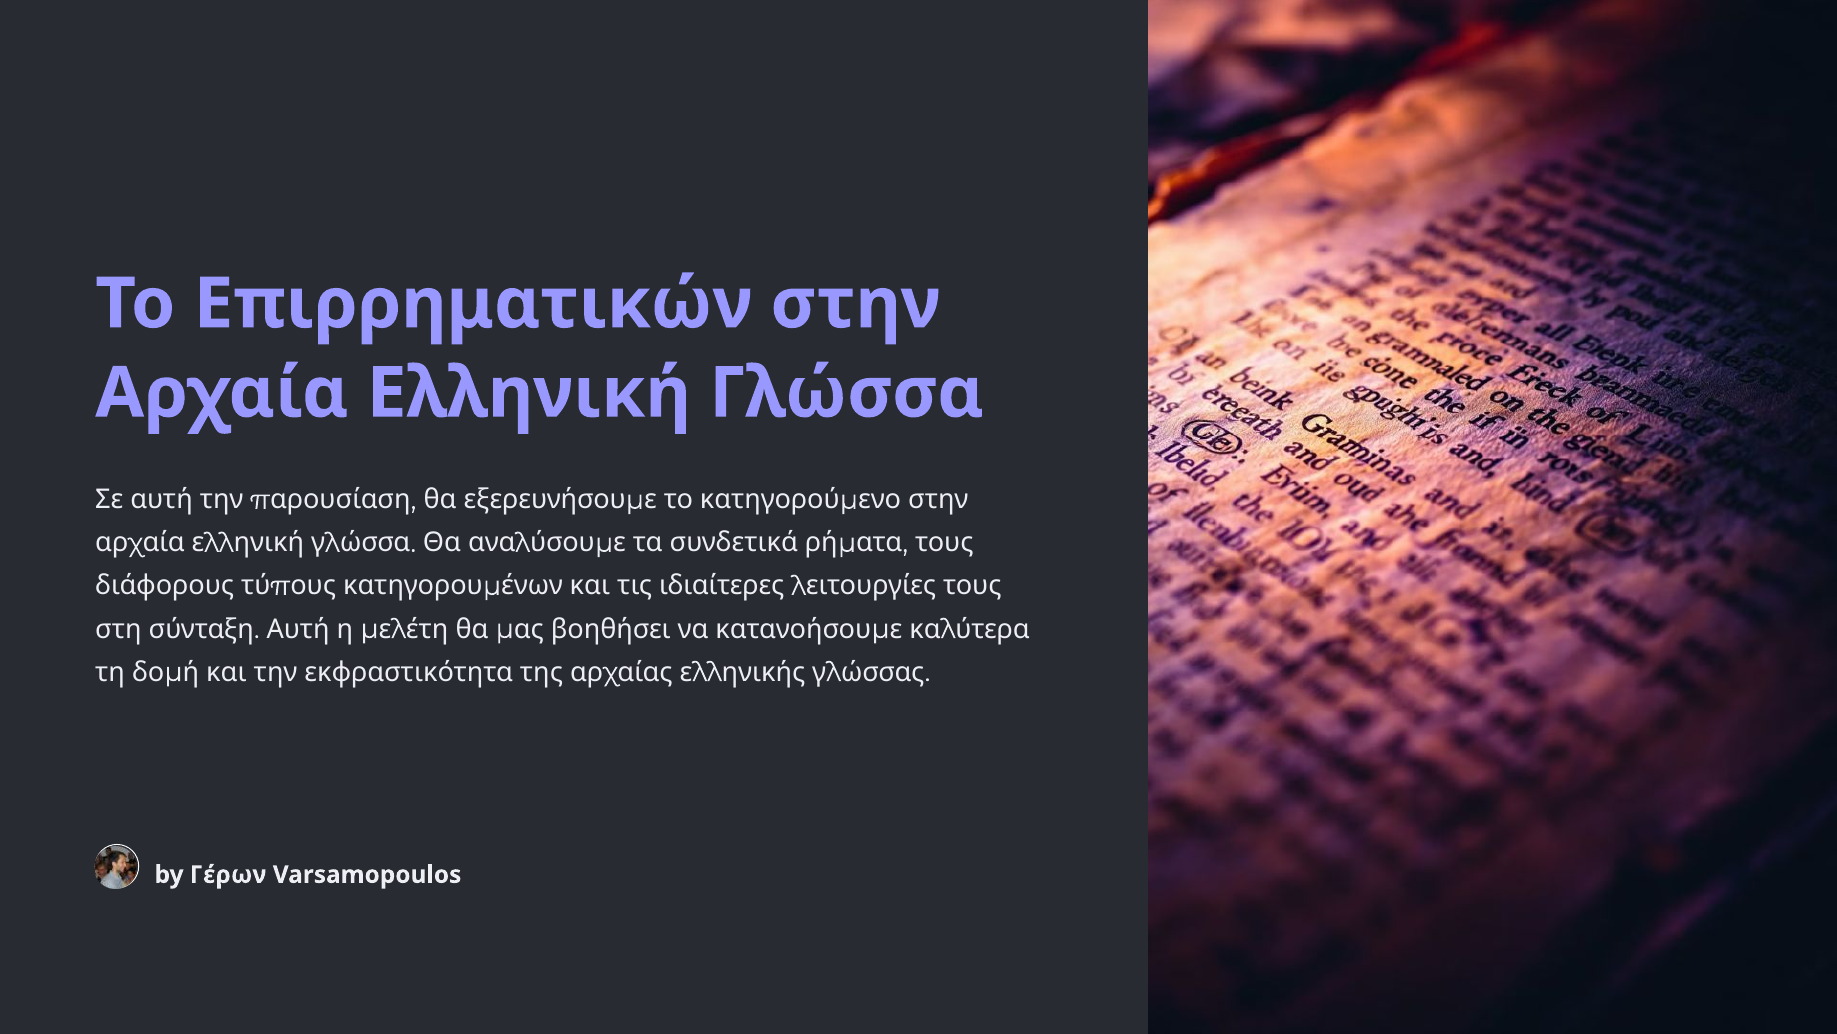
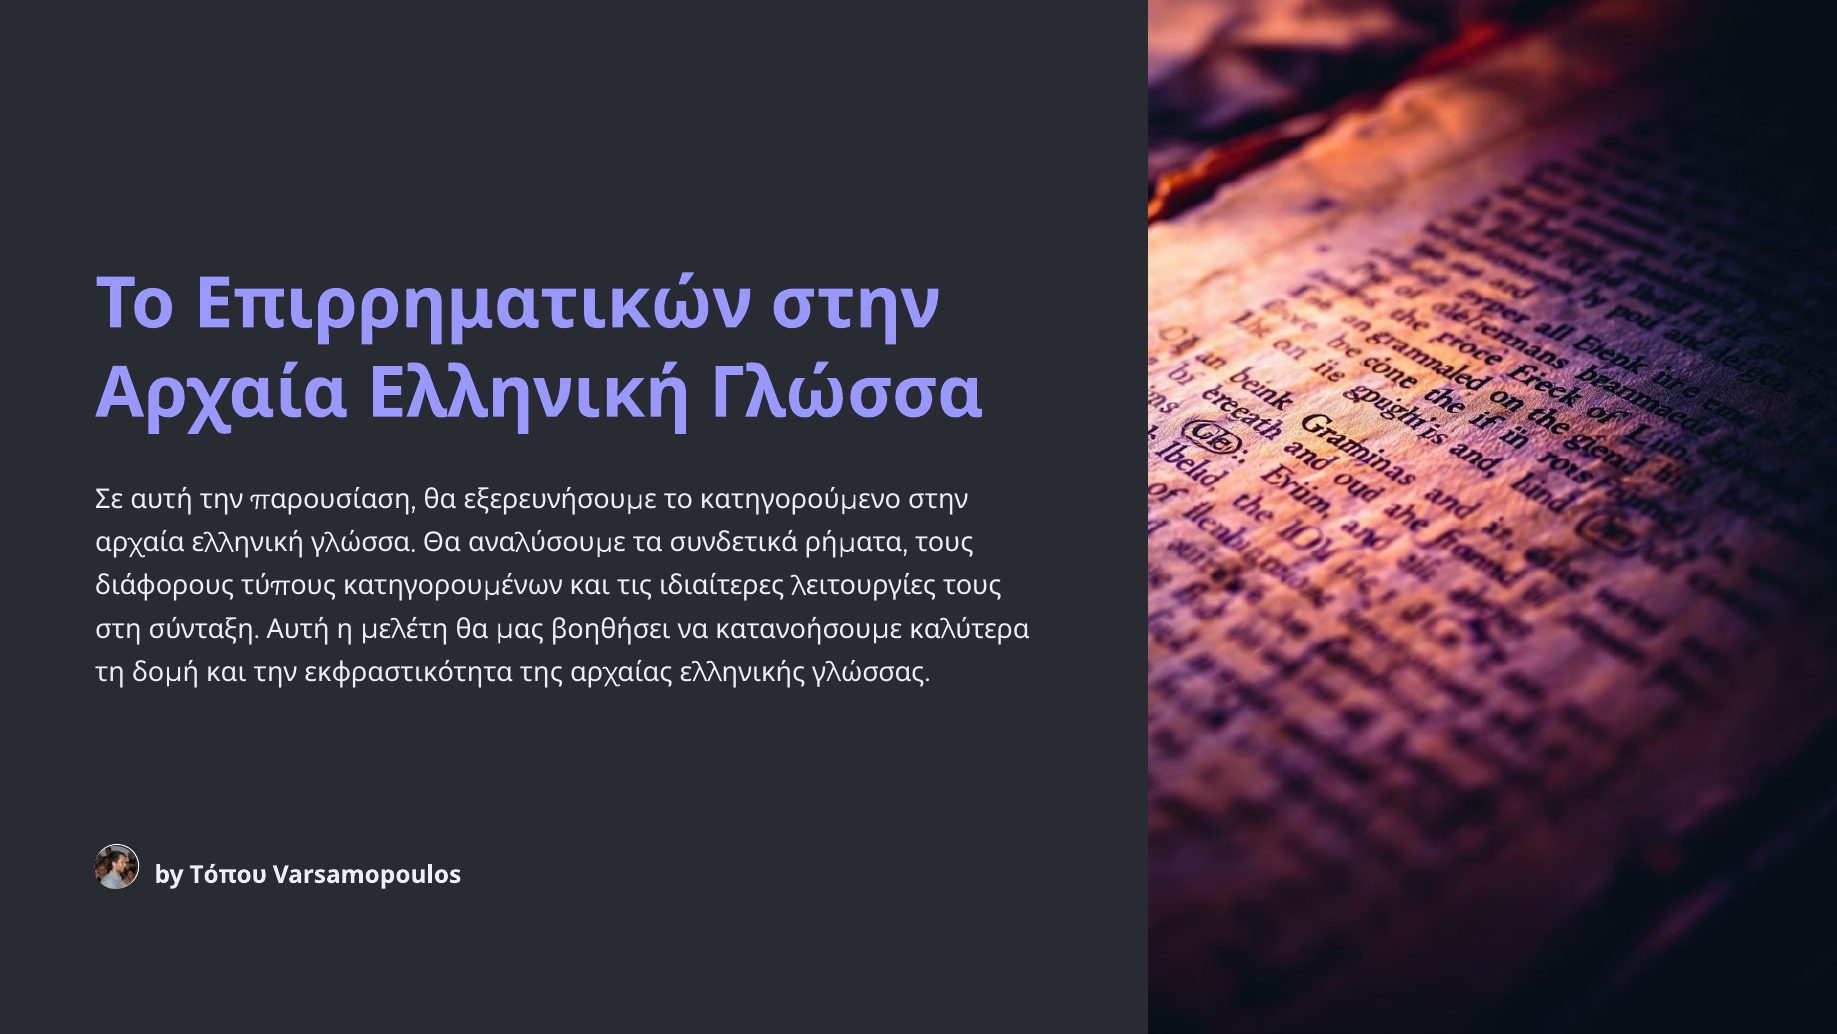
Γέρων: Γέρων -> Τόπου
